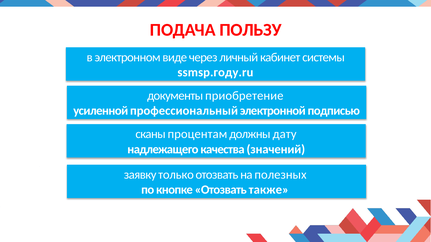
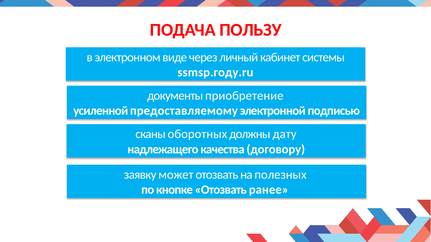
профессиональный: профессиональный -> предоставляемому
процентам: процентам -> оборотных
значений: значений -> договору
только: только -> может
также: также -> ранее
